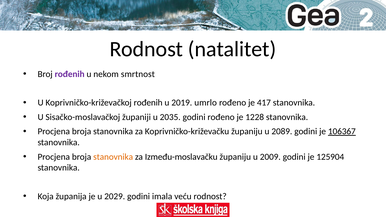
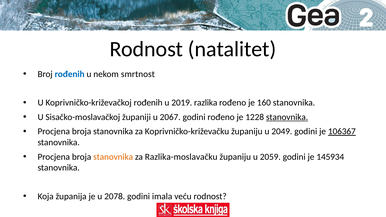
rođenih at (70, 74) colour: purple -> blue
umrlo: umrlo -> razlika
417: 417 -> 160
2035: 2035 -> 2067
stanovnika at (287, 117) underline: none -> present
2089: 2089 -> 2049
Između-moslavačku: Između-moslavačku -> Razlika-moslavačku
2009: 2009 -> 2059
125904: 125904 -> 145934
2029: 2029 -> 2078
